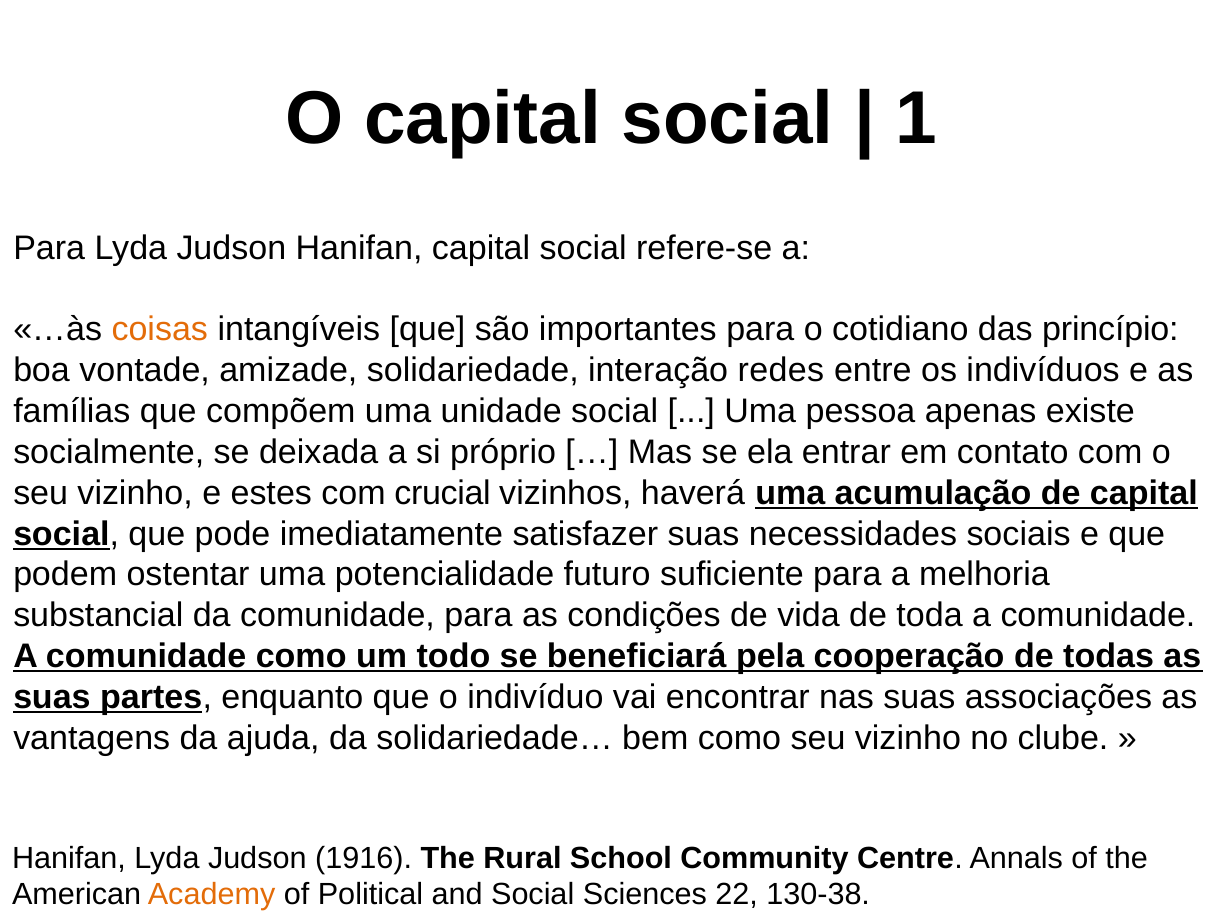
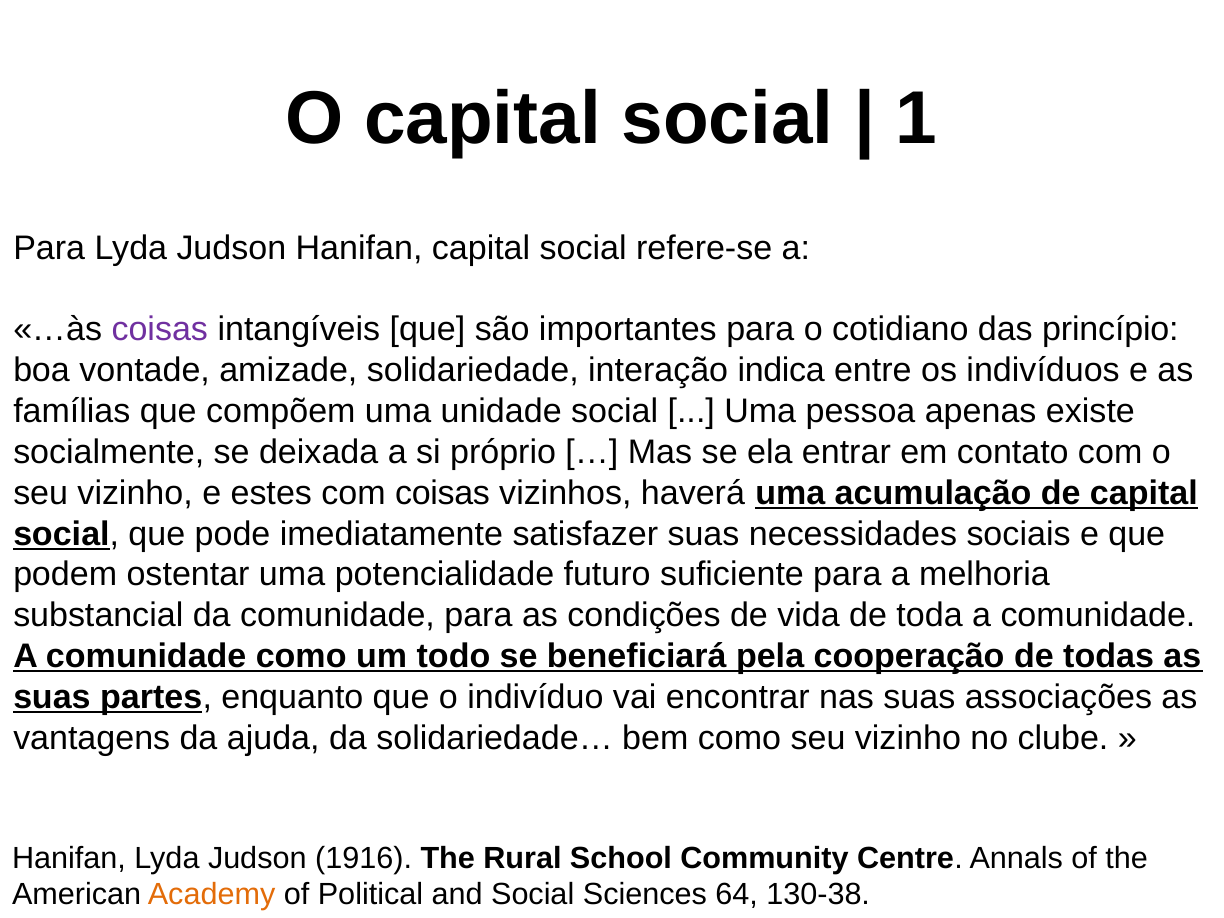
coisas at (160, 330) colour: orange -> purple
redes: redes -> indica
com crucial: crucial -> coisas
22: 22 -> 64
